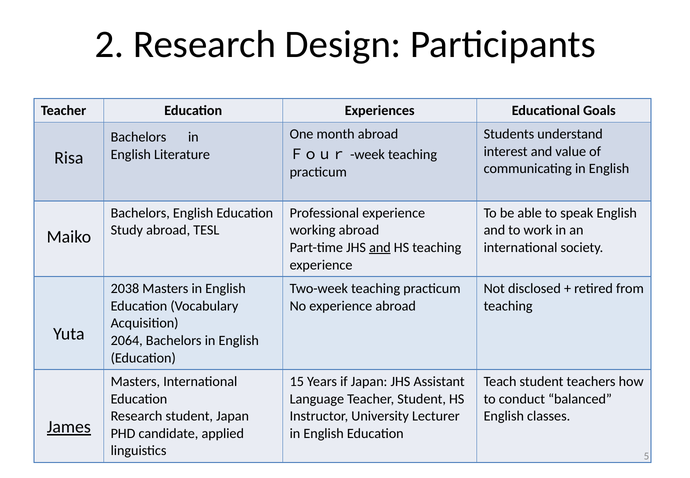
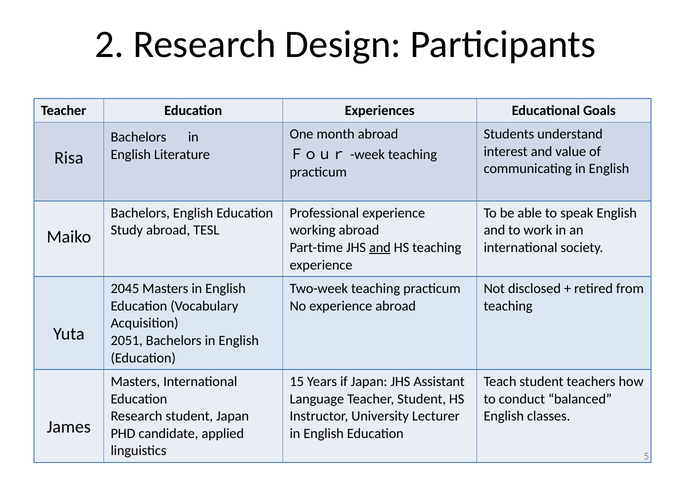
2038: 2038 -> 2045
2064: 2064 -> 2051
James underline: present -> none
